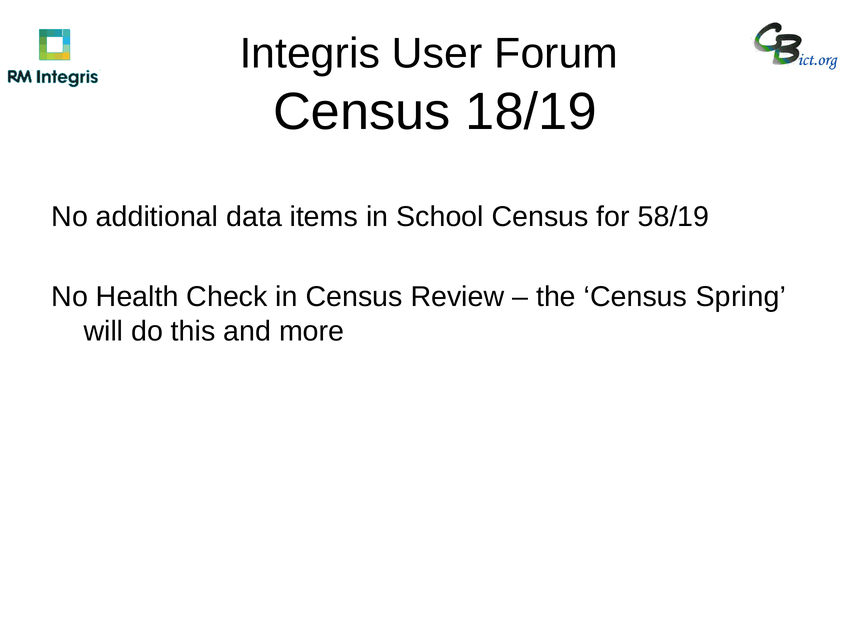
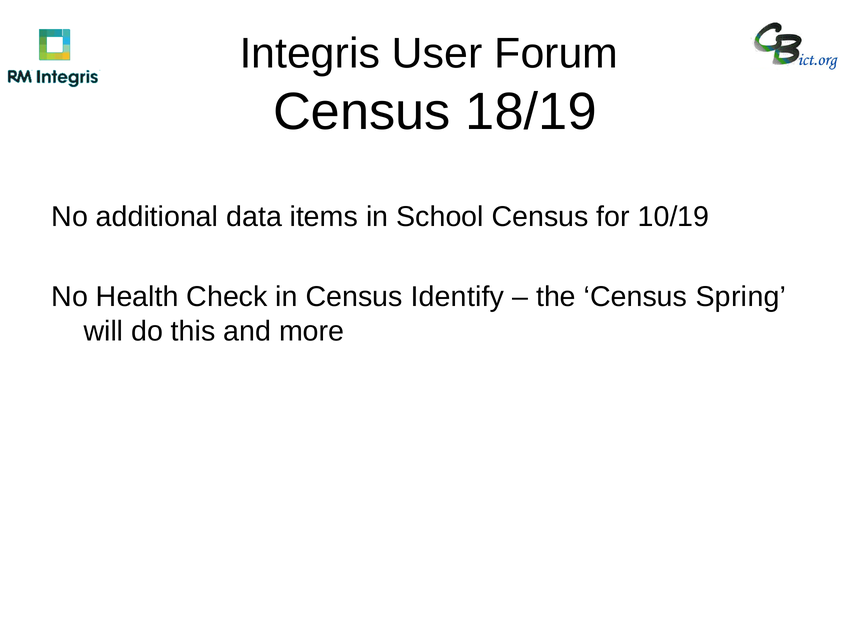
58/19: 58/19 -> 10/19
Review: Review -> Identify
